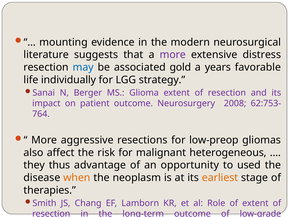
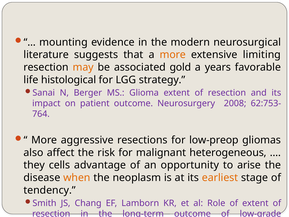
more at (173, 55) colour: purple -> orange
distress: distress -> limiting
may colour: blue -> orange
individually: individually -> histological
thus: thus -> cells
used: used -> arise
therapies: therapies -> tendency
